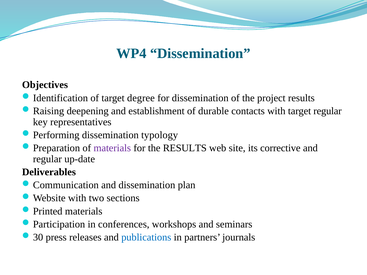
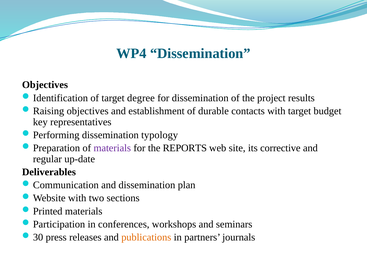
deepening at (88, 111): deepening -> objectives
target regular: regular -> budget
the RESULTS: RESULTS -> REPORTS
publications colour: blue -> orange
